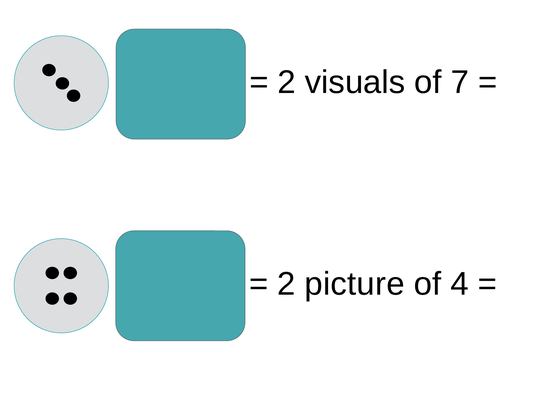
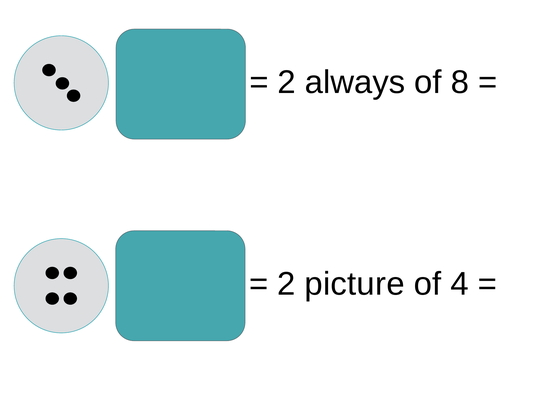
visuals: visuals -> always
7: 7 -> 8
